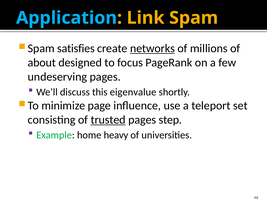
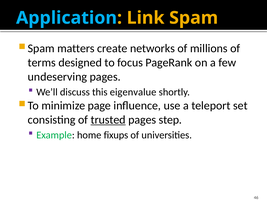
satisfies: satisfies -> matters
networks underline: present -> none
about: about -> terms
heavy: heavy -> fixups
